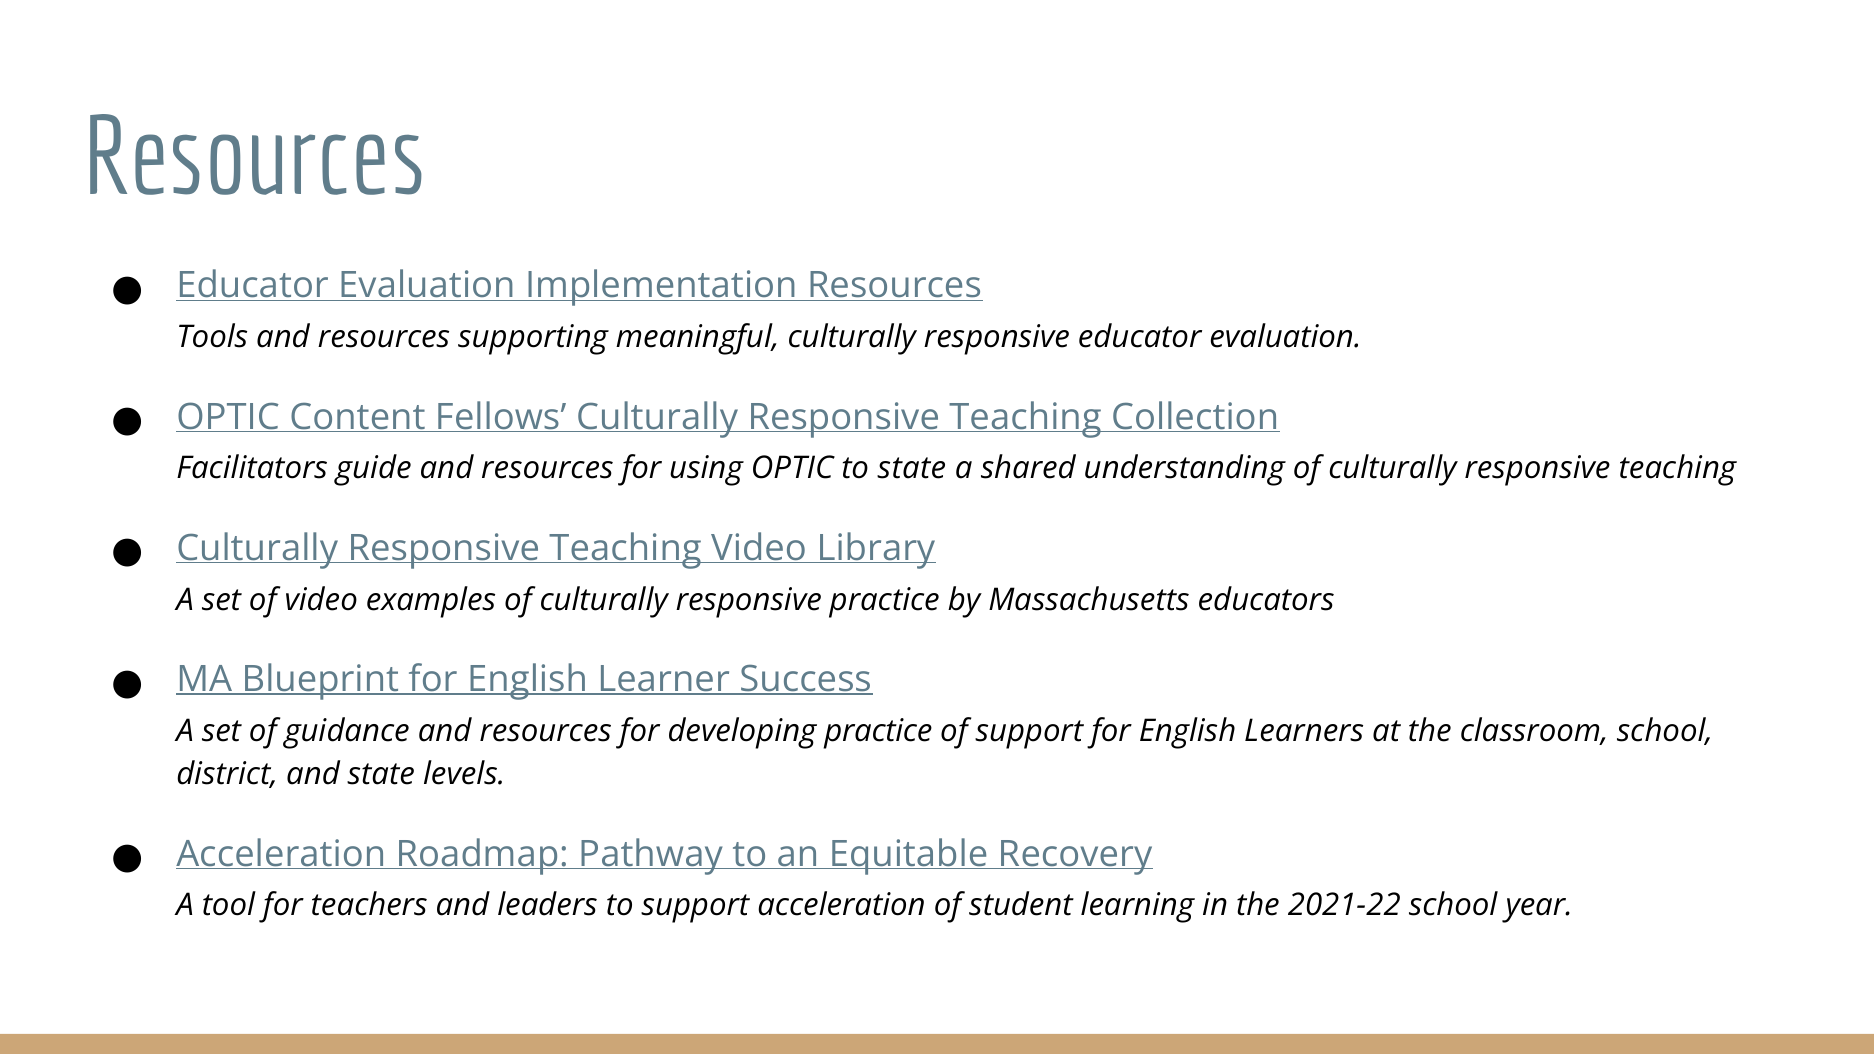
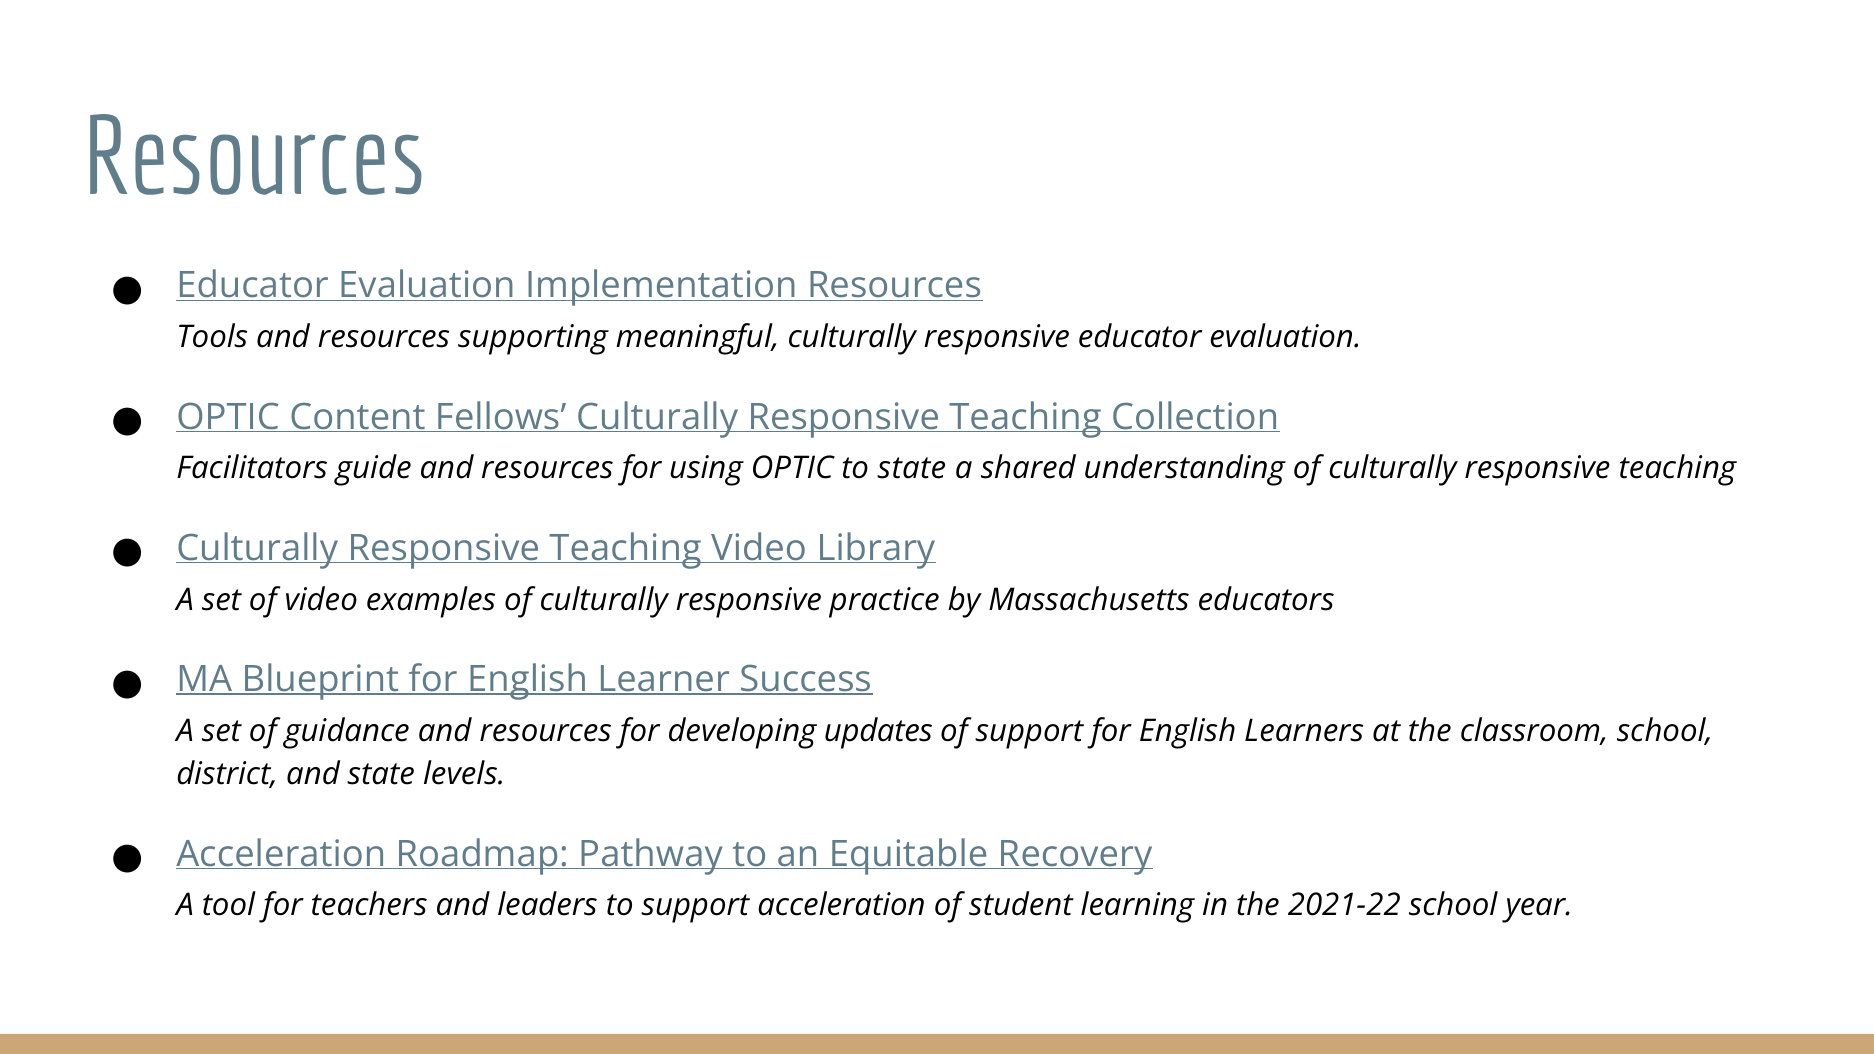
developing practice: practice -> updates
